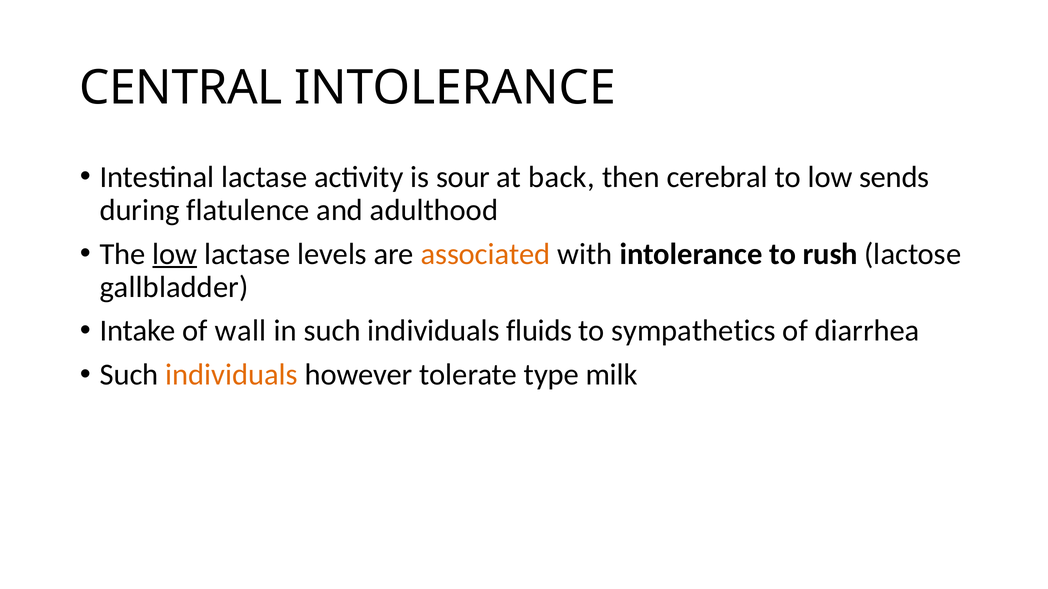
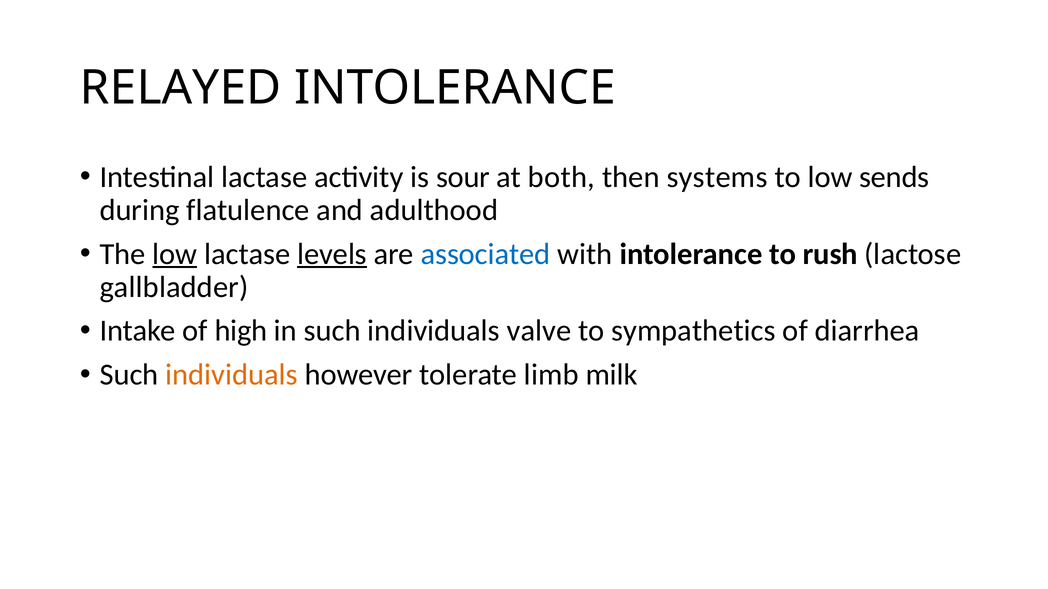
CENTRAL: CENTRAL -> RELAYED
back: back -> both
cerebral: cerebral -> systems
levels underline: none -> present
associated colour: orange -> blue
wall: wall -> high
fluids: fluids -> valve
type: type -> limb
